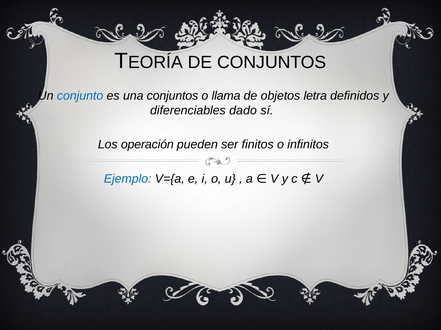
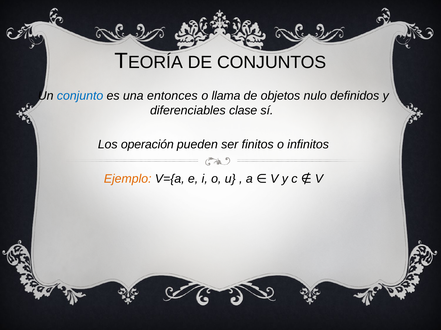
una conjuntos: conjuntos -> entonces
letra: letra -> nulo
dado: dado -> clase
Ejemplo colour: blue -> orange
